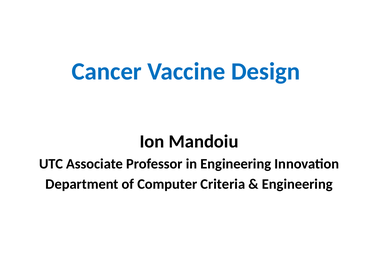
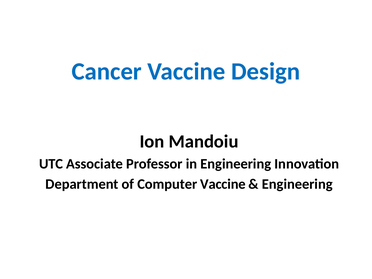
Computer Criteria: Criteria -> Vaccine
